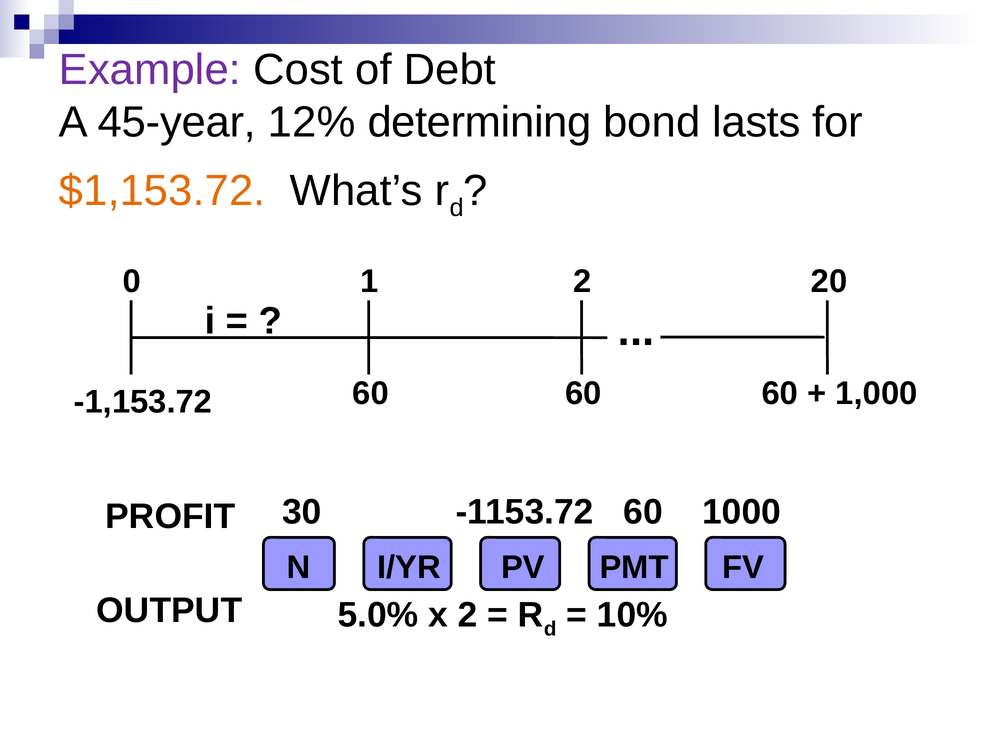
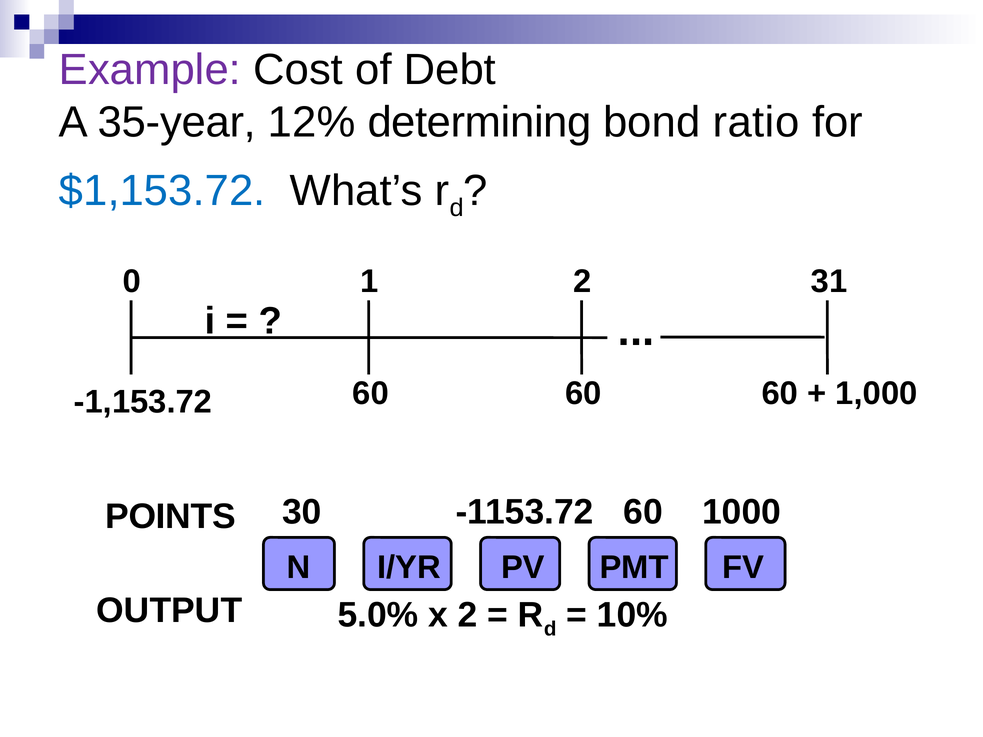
45-year: 45-year -> 35-year
lasts: lasts -> ratio
$1,153.72 colour: orange -> blue
20: 20 -> 31
PROFIT: PROFIT -> POINTS
